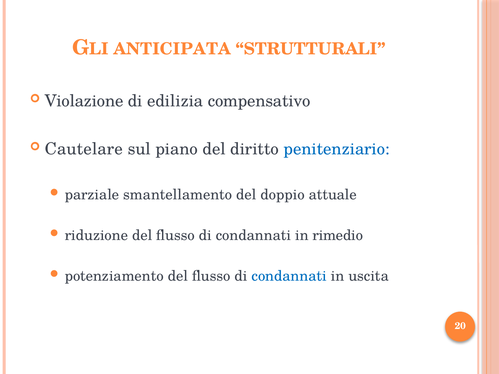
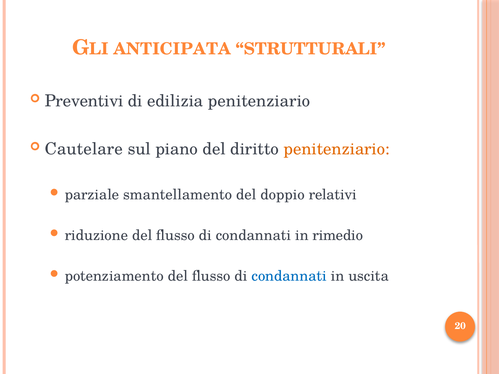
Violazione: Violazione -> Preventivi
edilizia compensativo: compensativo -> penitenziario
penitenziario at (337, 149) colour: blue -> orange
attuale: attuale -> relativi
